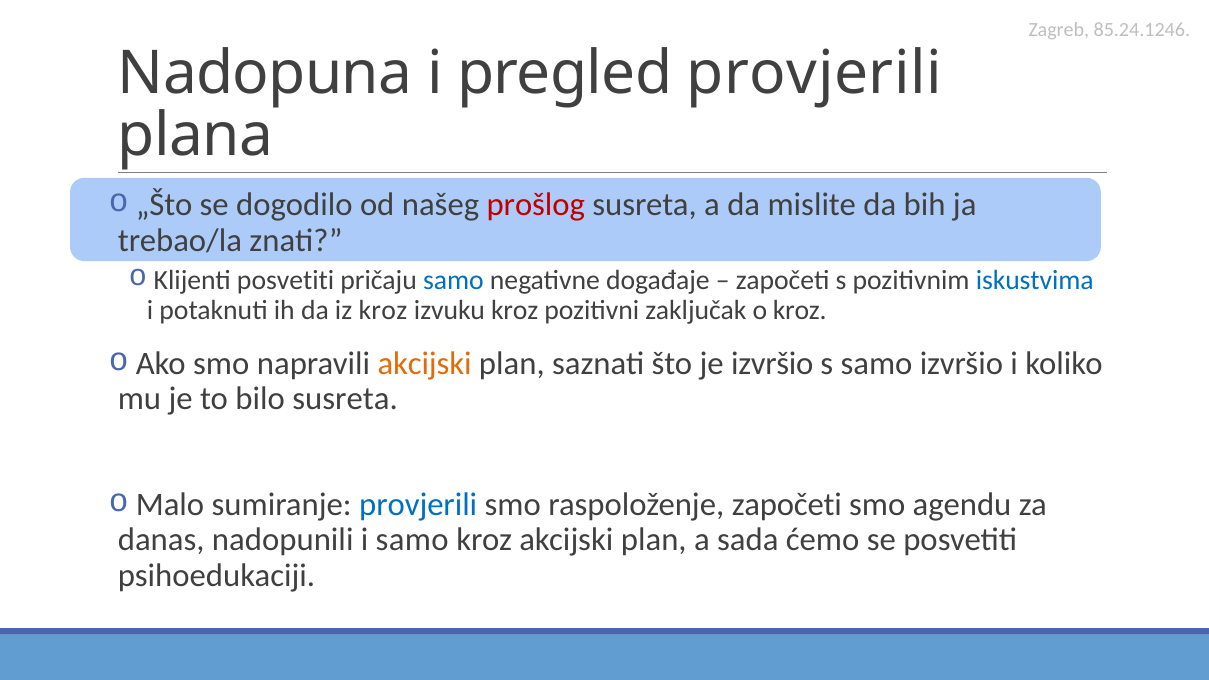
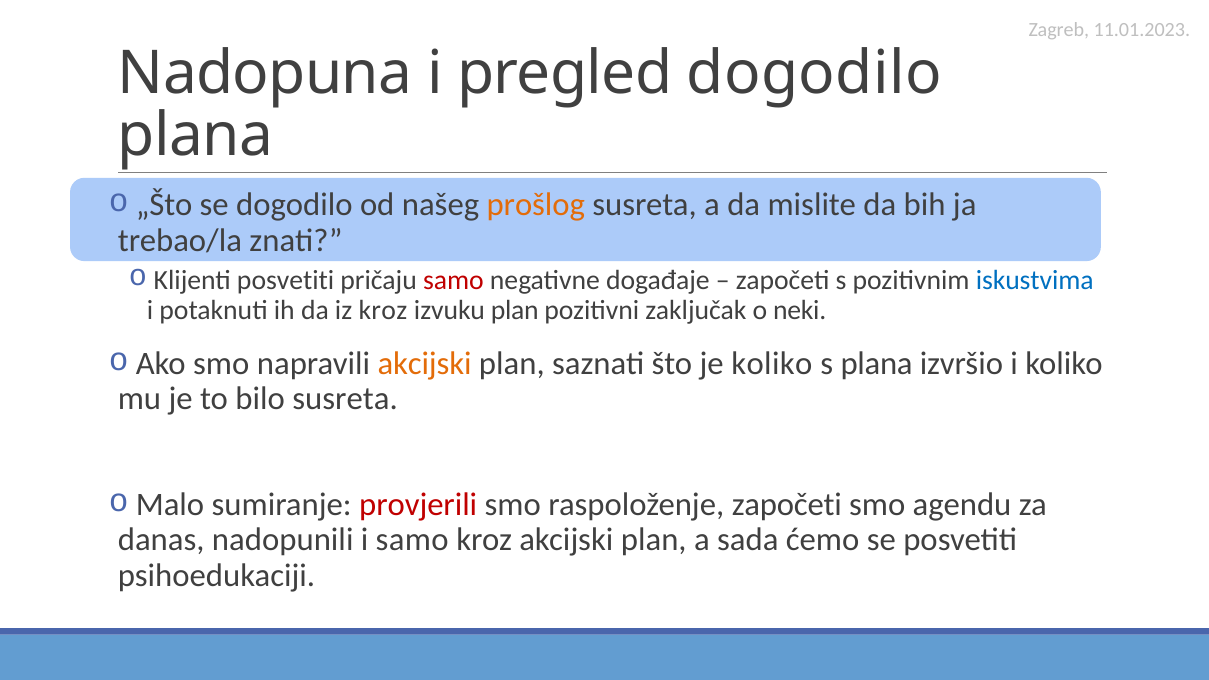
85.24.1246: 85.24.1246 -> 11.01.2023
pregled provjerili: provjerili -> dogodilo
prošlog colour: red -> orange
samo at (453, 280) colour: blue -> red
izvuku kroz: kroz -> plan
o kroz: kroz -> neki
je izvršio: izvršio -> koliko
s samo: samo -> plana
provjerili at (418, 505) colour: blue -> red
